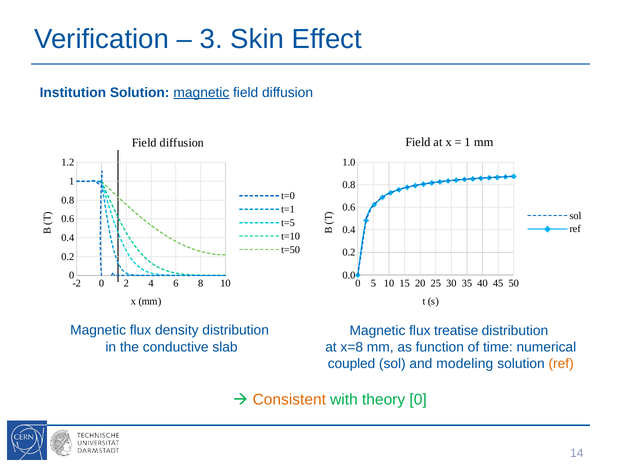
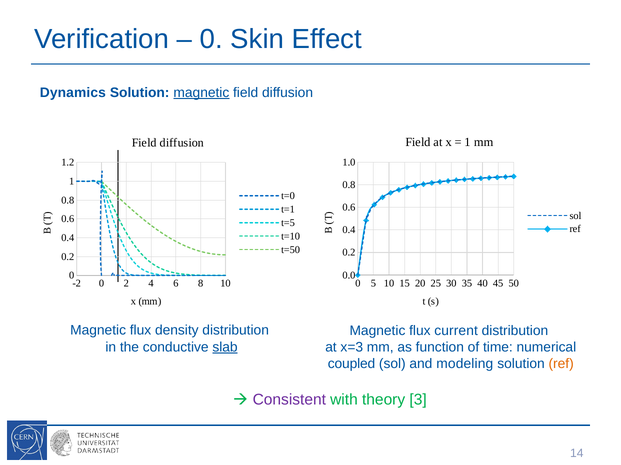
3 at (211, 39): 3 -> 0
Institution: Institution -> Dynamics
treatise: treatise -> current
slab underline: none -> present
x=8: x=8 -> x=3
Consistent colour: orange -> purple
theory 0: 0 -> 3
